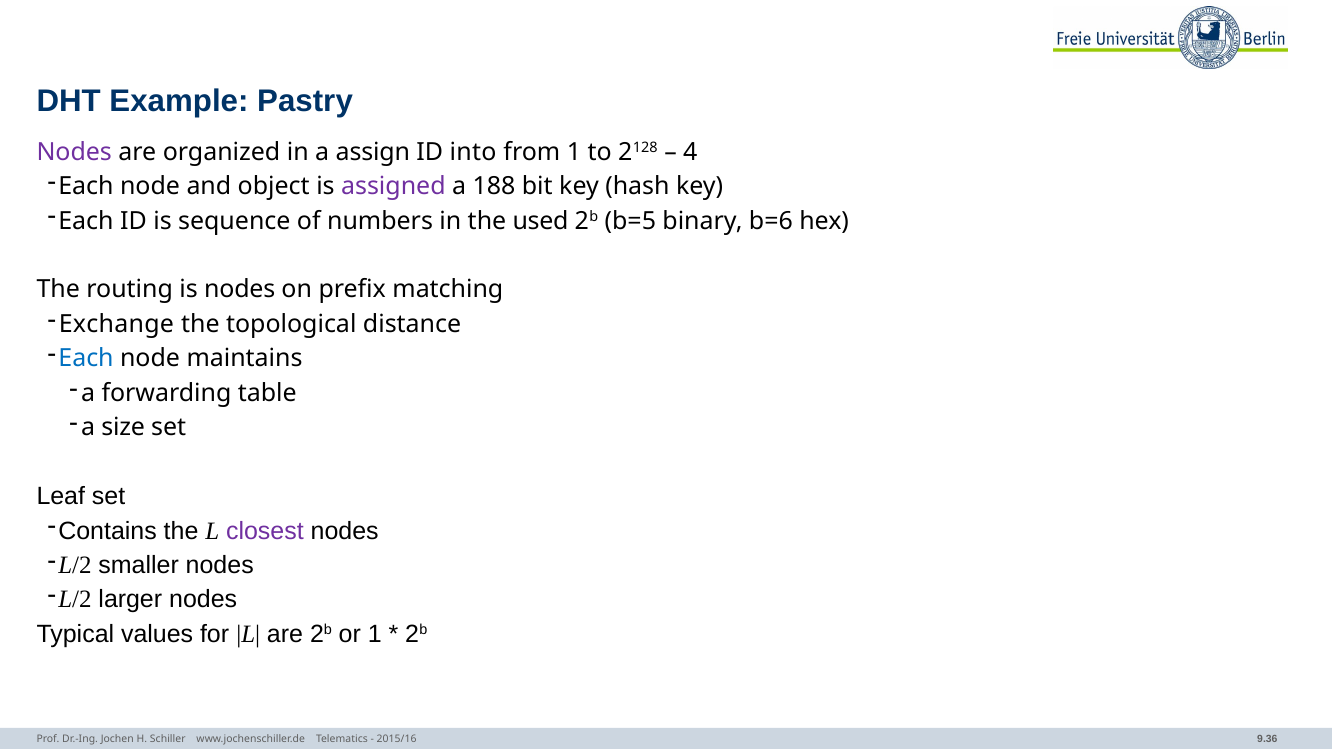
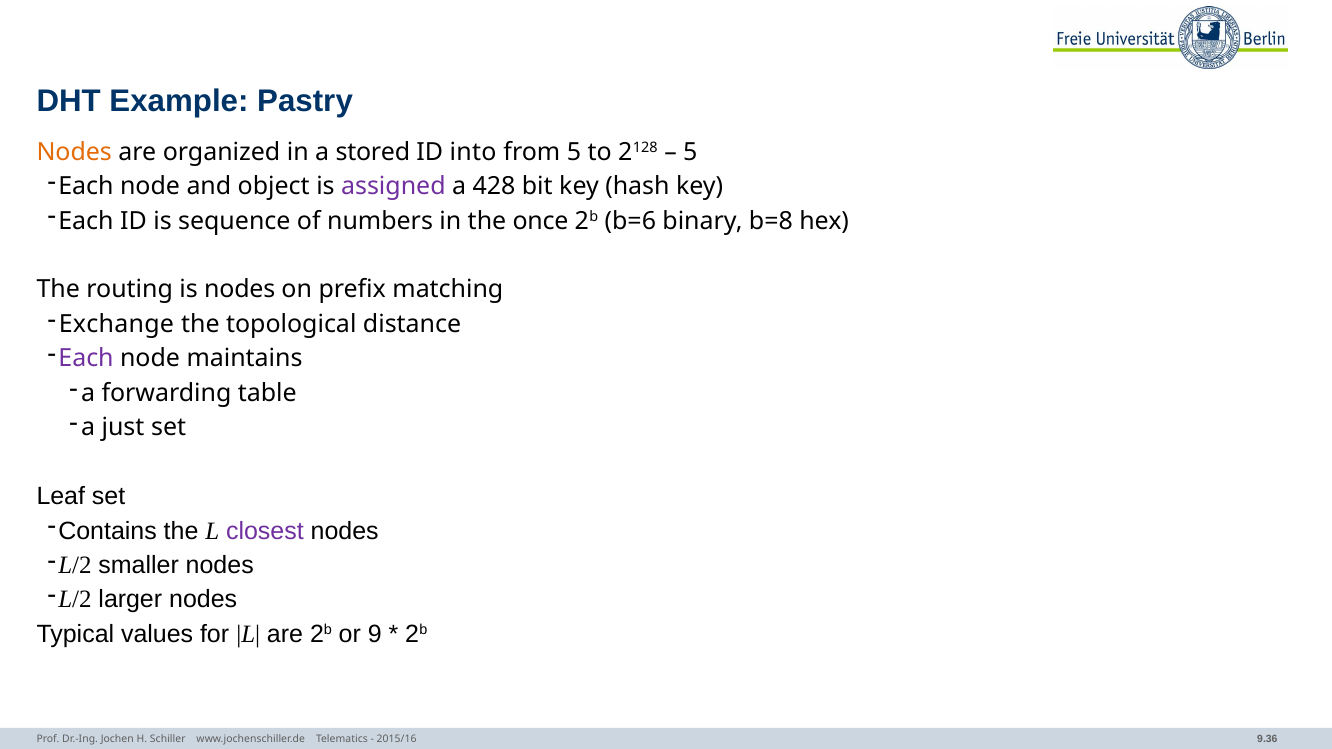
Nodes at (74, 152) colour: purple -> orange
assign: assign -> stored
from 1: 1 -> 5
4 at (690, 152): 4 -> 5
188: 188 -> 428
used: used -> once
b=5: b=5 -> b=6
b=6: b=6 -> b=8
Each at (86, 359) colour: blue -> purple
size: size -> just
or 1: 1 -> 9
